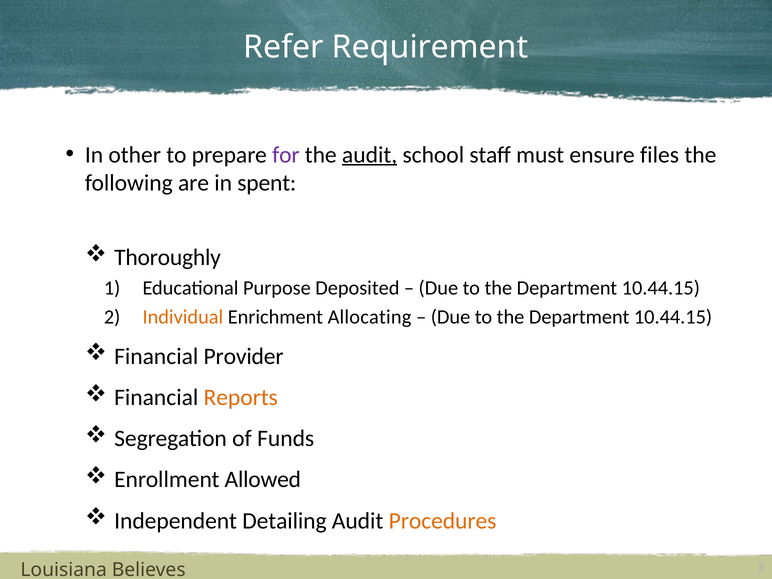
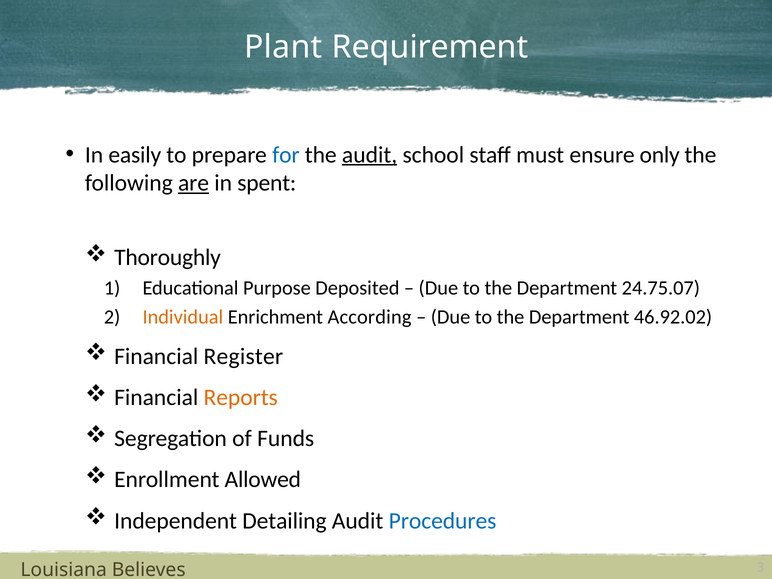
Refer: Refer -> Plant
other: other -> easily
for colour: purple -> blue
files: files -> only
are underline: none -> present
10.44.15 at (661, 288): 10.44.15 -> 24.75.07
Allocating: Allocating -> According
10.44.15 at (673, 317): 10.44.15 -> 46.92.02
Provider: Provider -> Register
Procedures colour: orange -> blue
